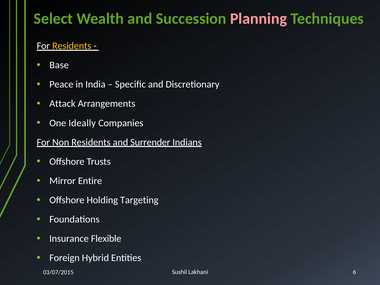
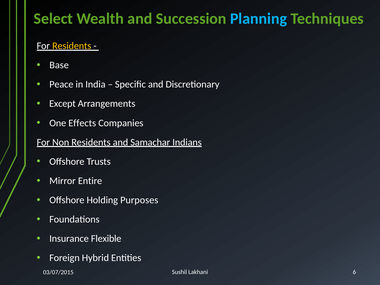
Planning colour: pink -> light blue
Attack: Attack -> Except
Ideally: Ideally -> Effects
Surrender: Surrender -> Samachar
Targeting: Targeting -> Purposes
